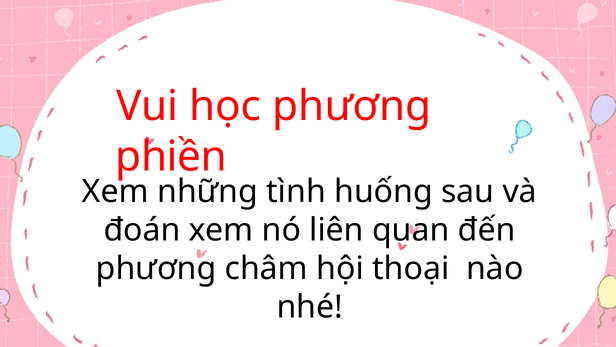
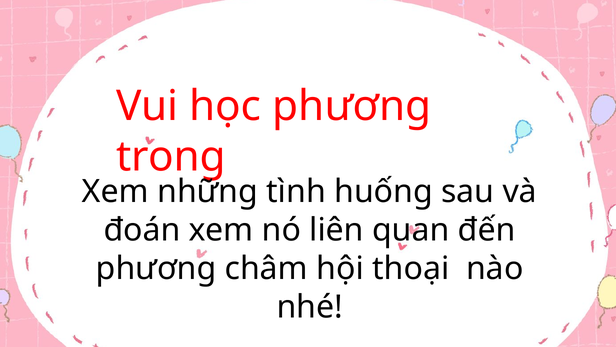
phiền: phiền -> trọng
